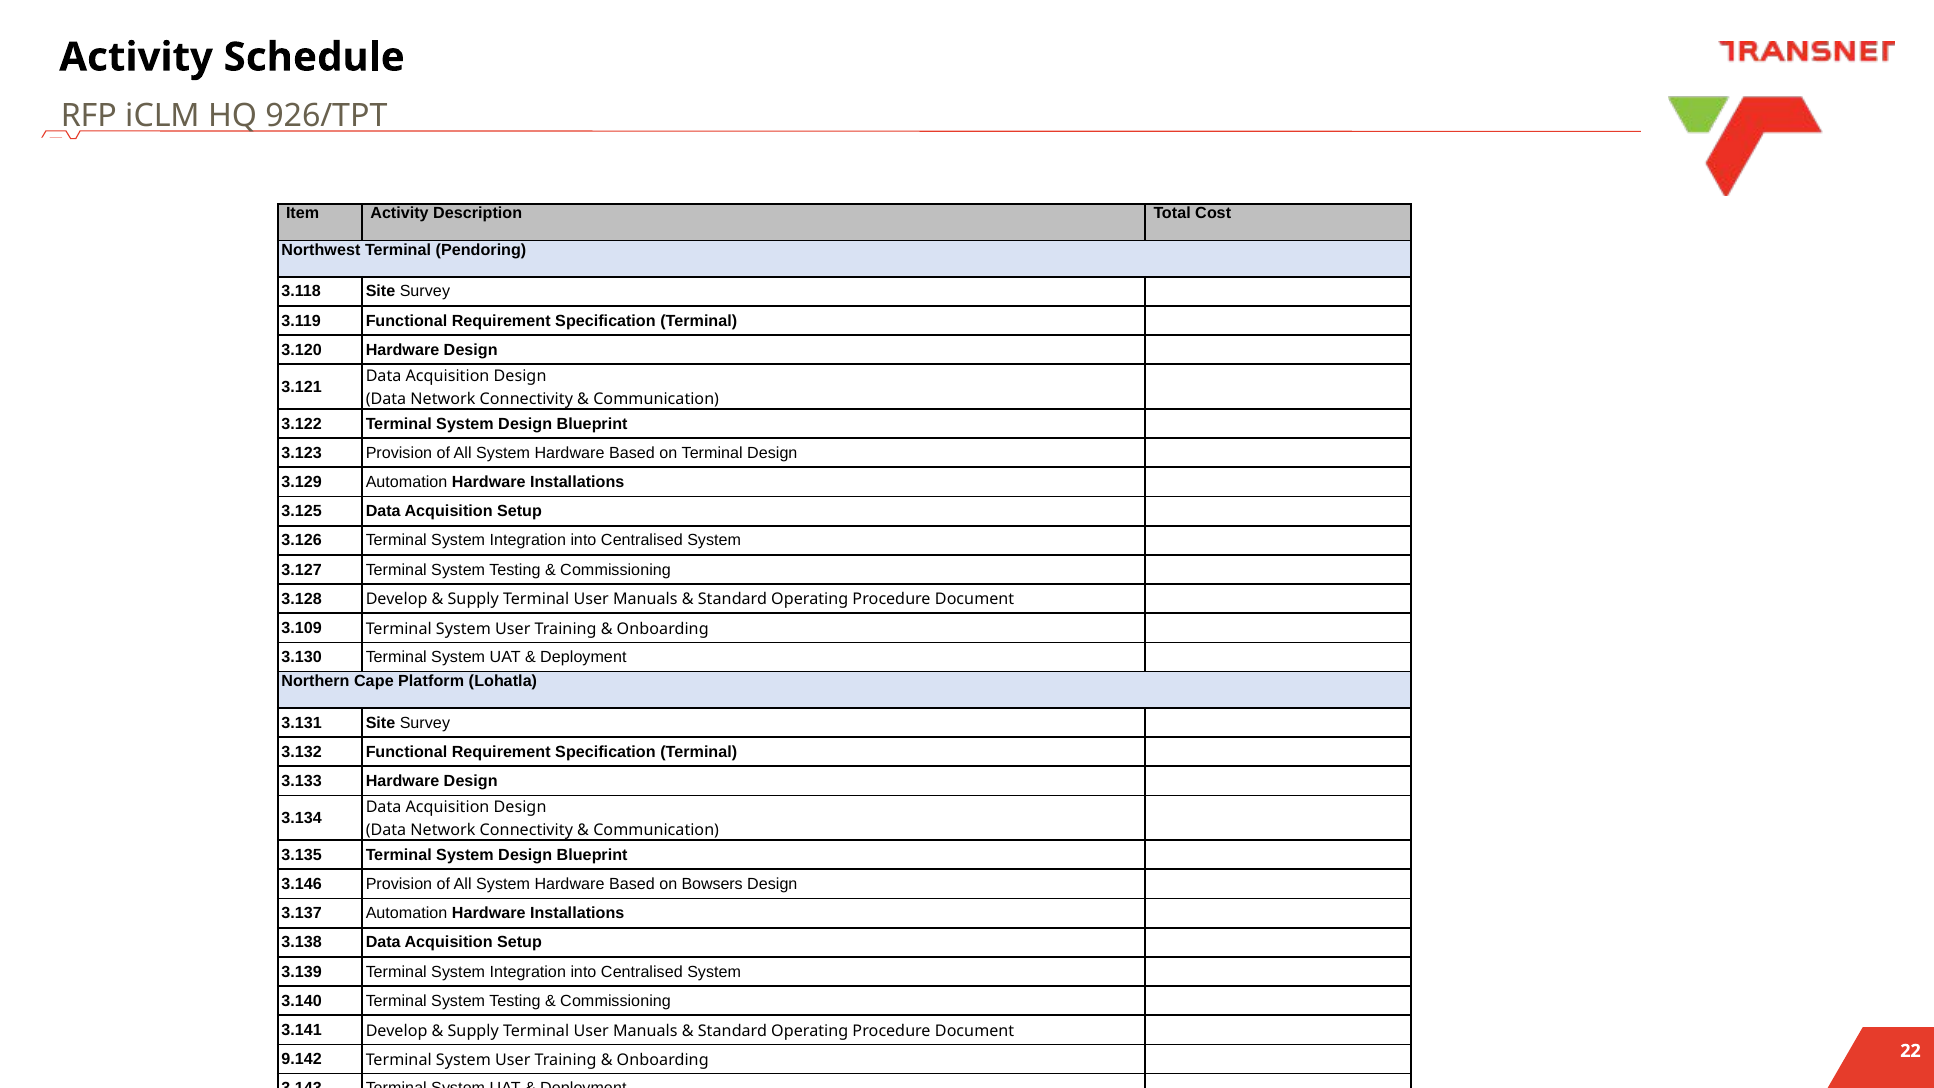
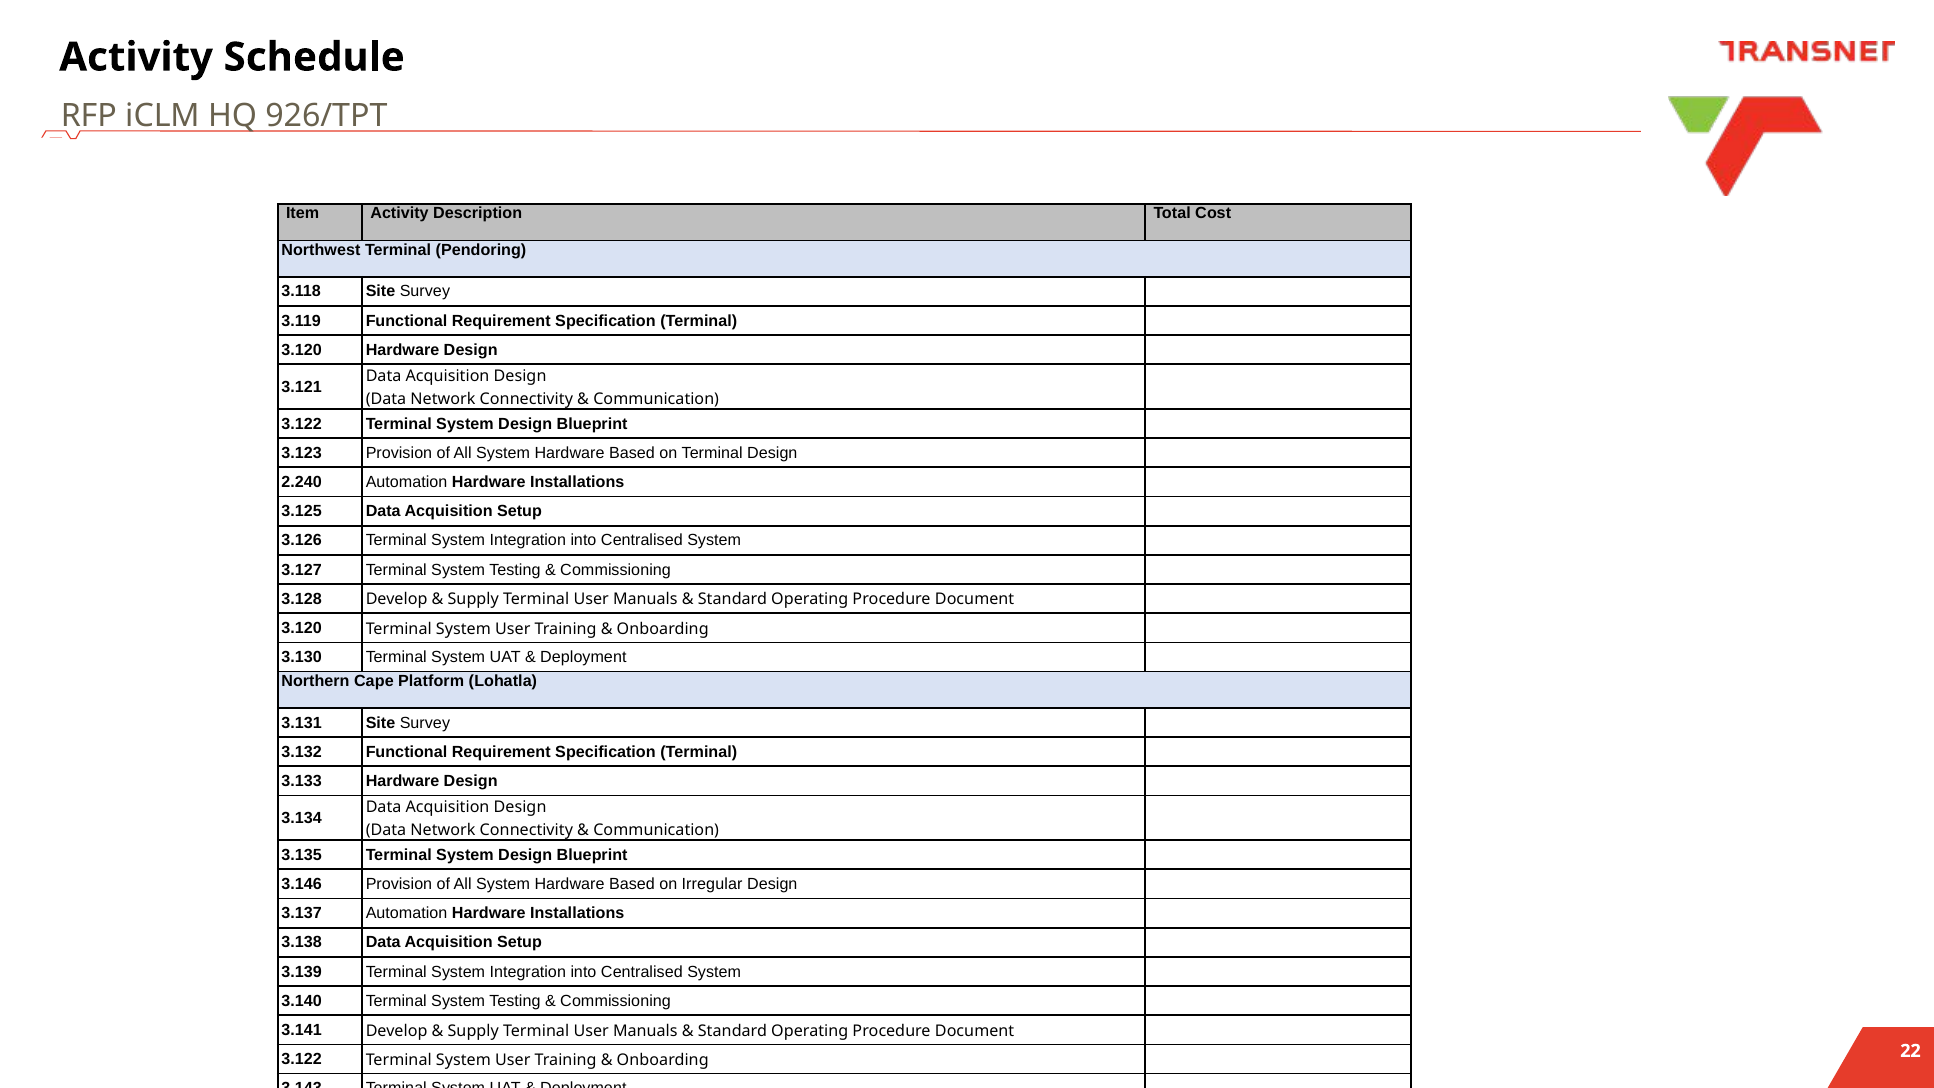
3.129: 3.129 -> 2.240
3.109 at (302, 628): 3.109 -> 3.120
Bowsers: Bowsers -> Irregular
9.142 at (302, 1059): 9.142 -> 3.122
